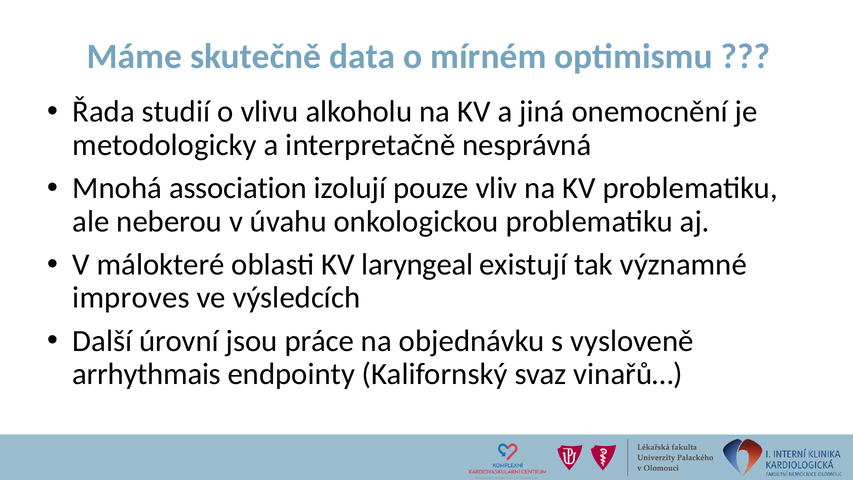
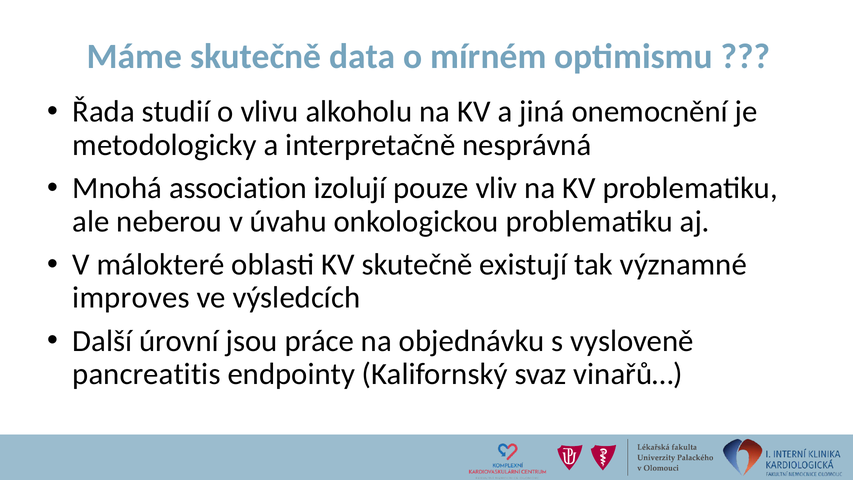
KV laryngeal: laryngeal -> skutečně
arrhythmais: arrhythmais -> pancreatitis
